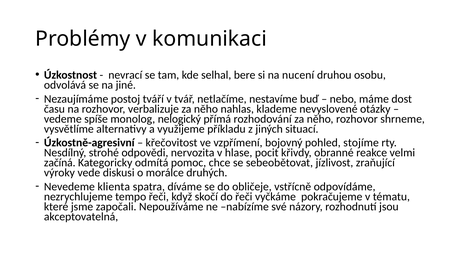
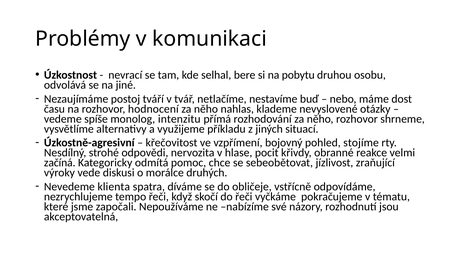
nucení: nucení -> pobytu
verbalizuje: verbalizuje -> hodnocení
nelogický: nelogický -> intenzitu
